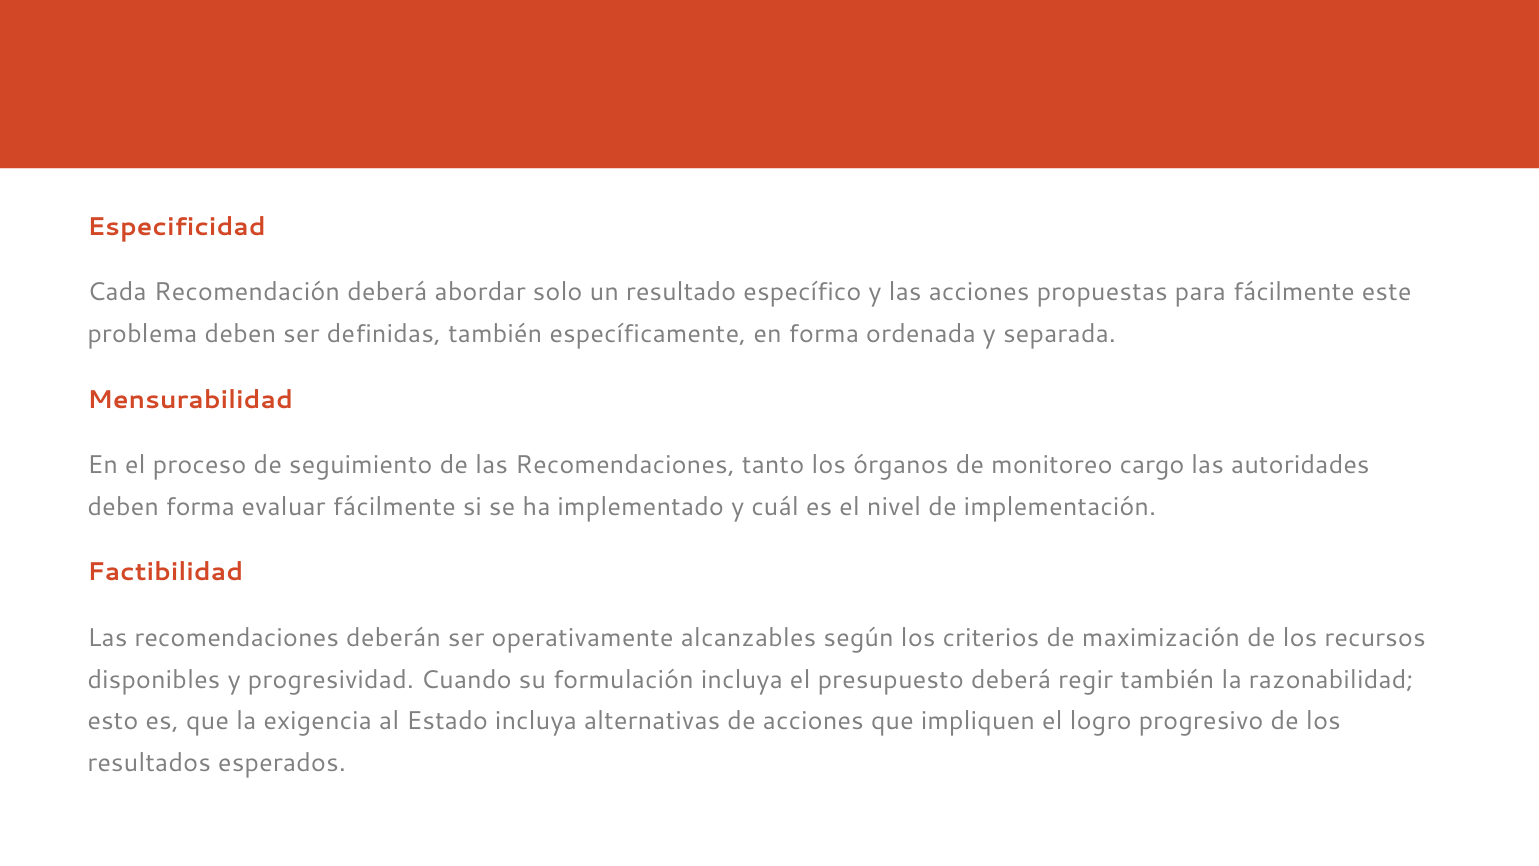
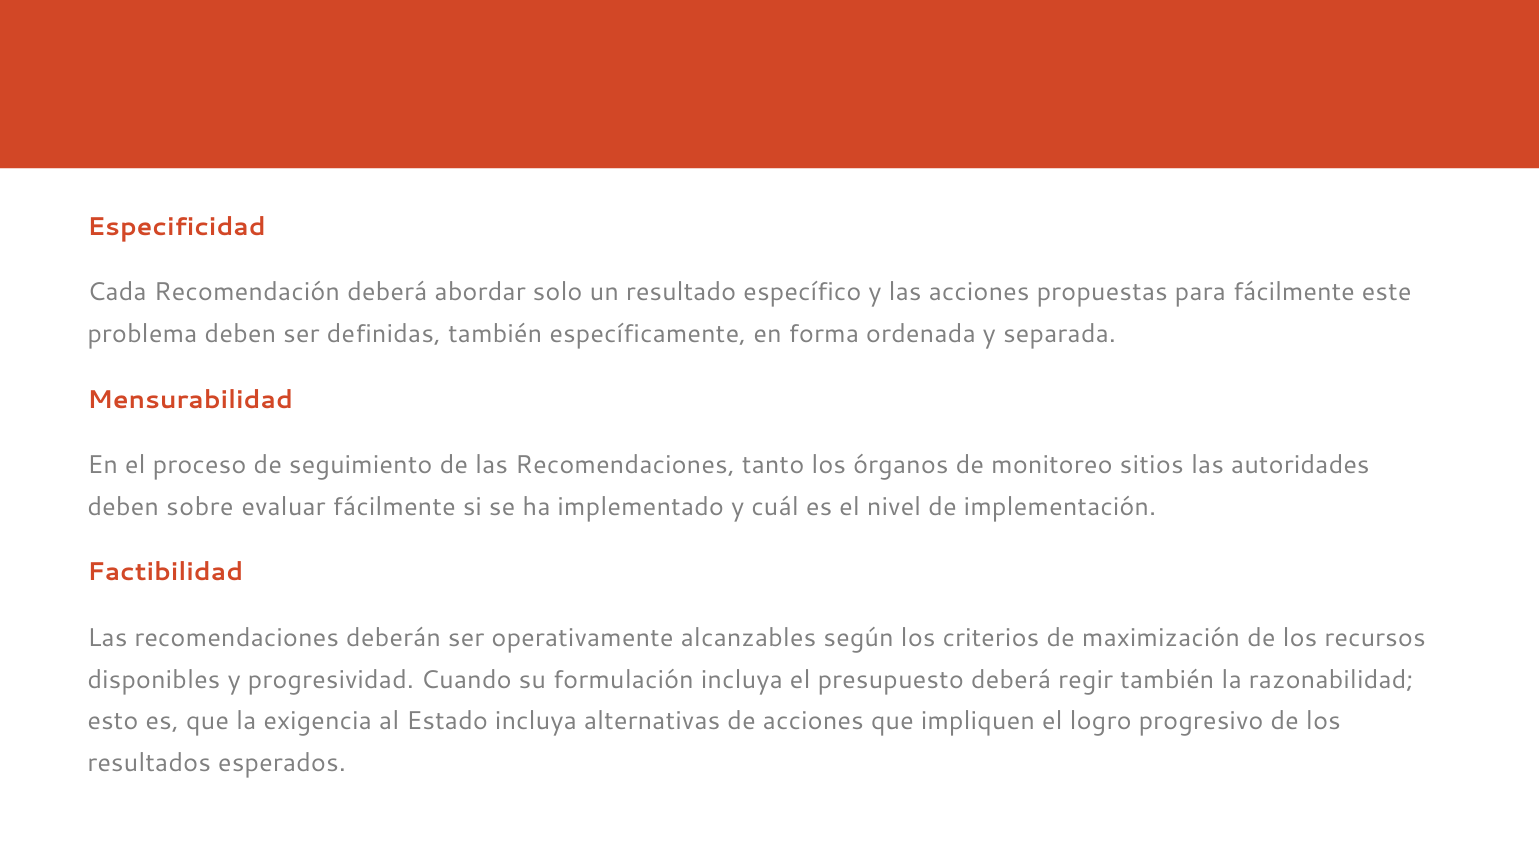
cargo: cargo -> sitios
deben forma: forma -> sobre
